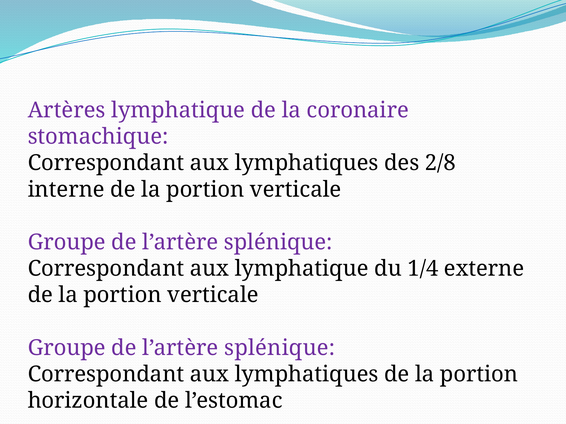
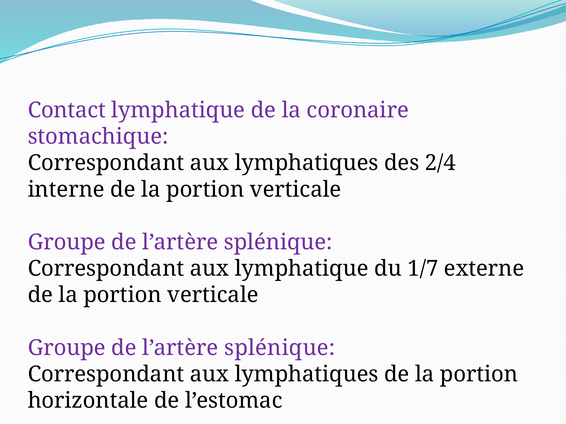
Artères: Artères -> Contact
2/8: 2/8 -> 2/4
1/4: 1/4 -> 1/7
